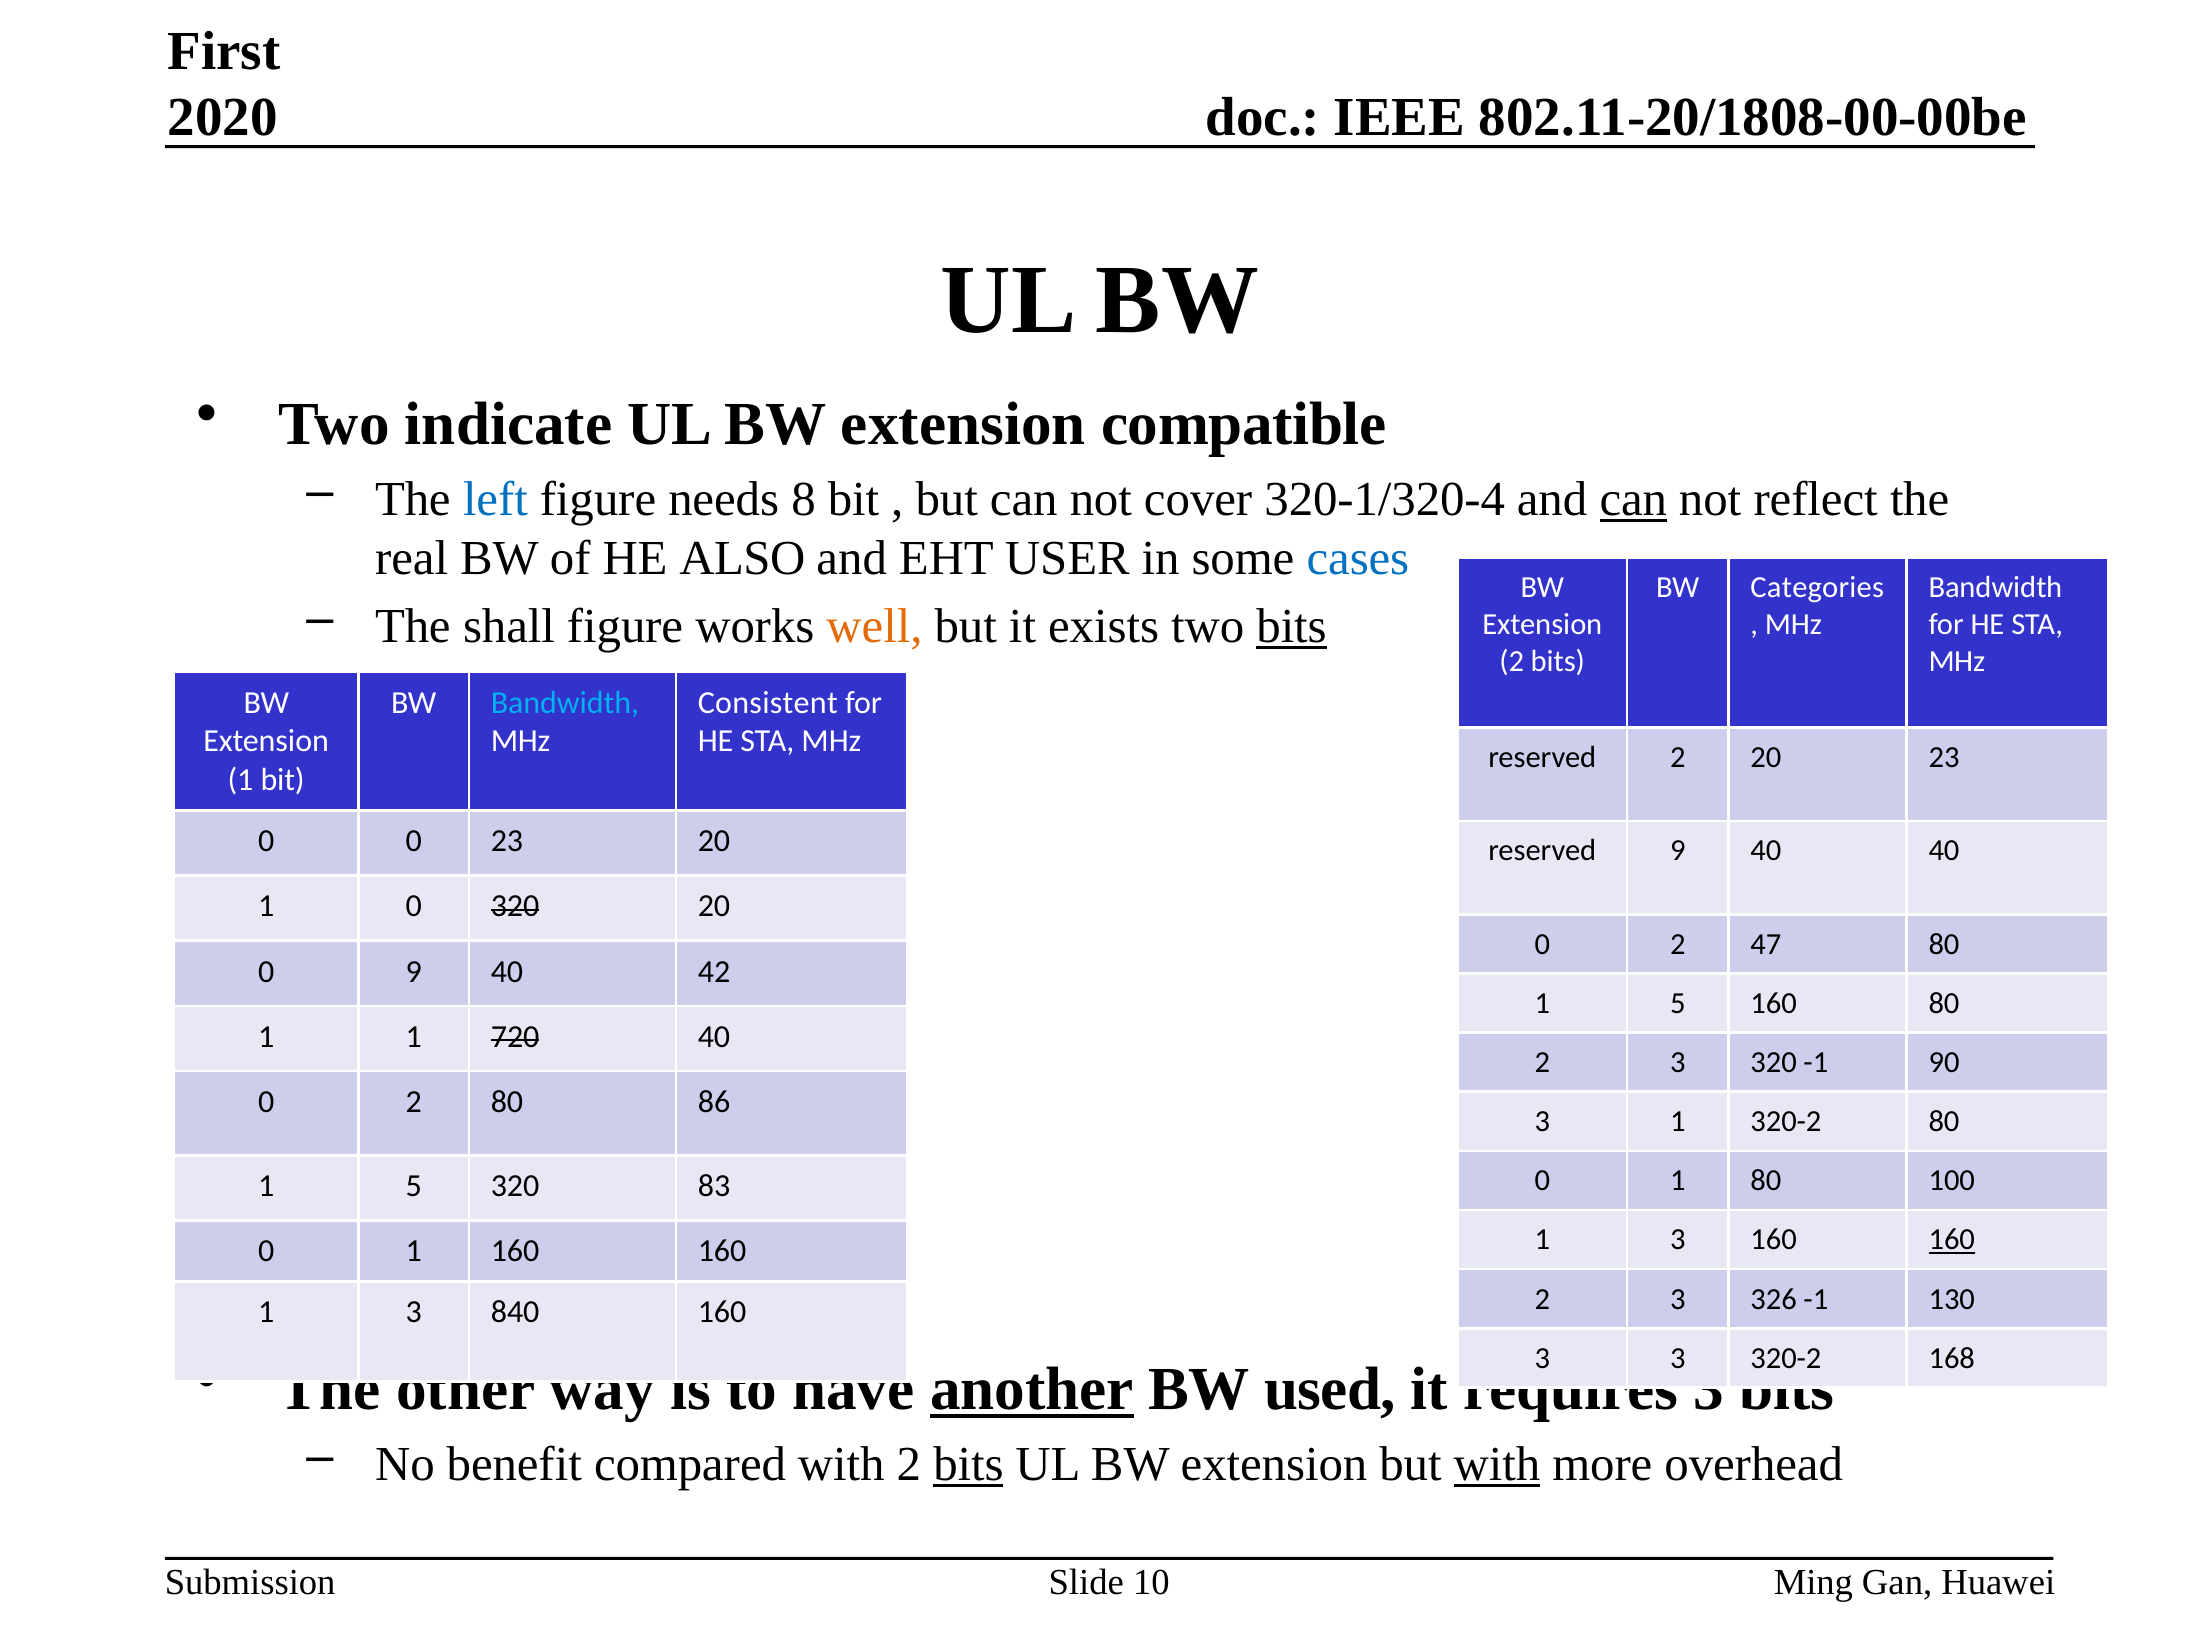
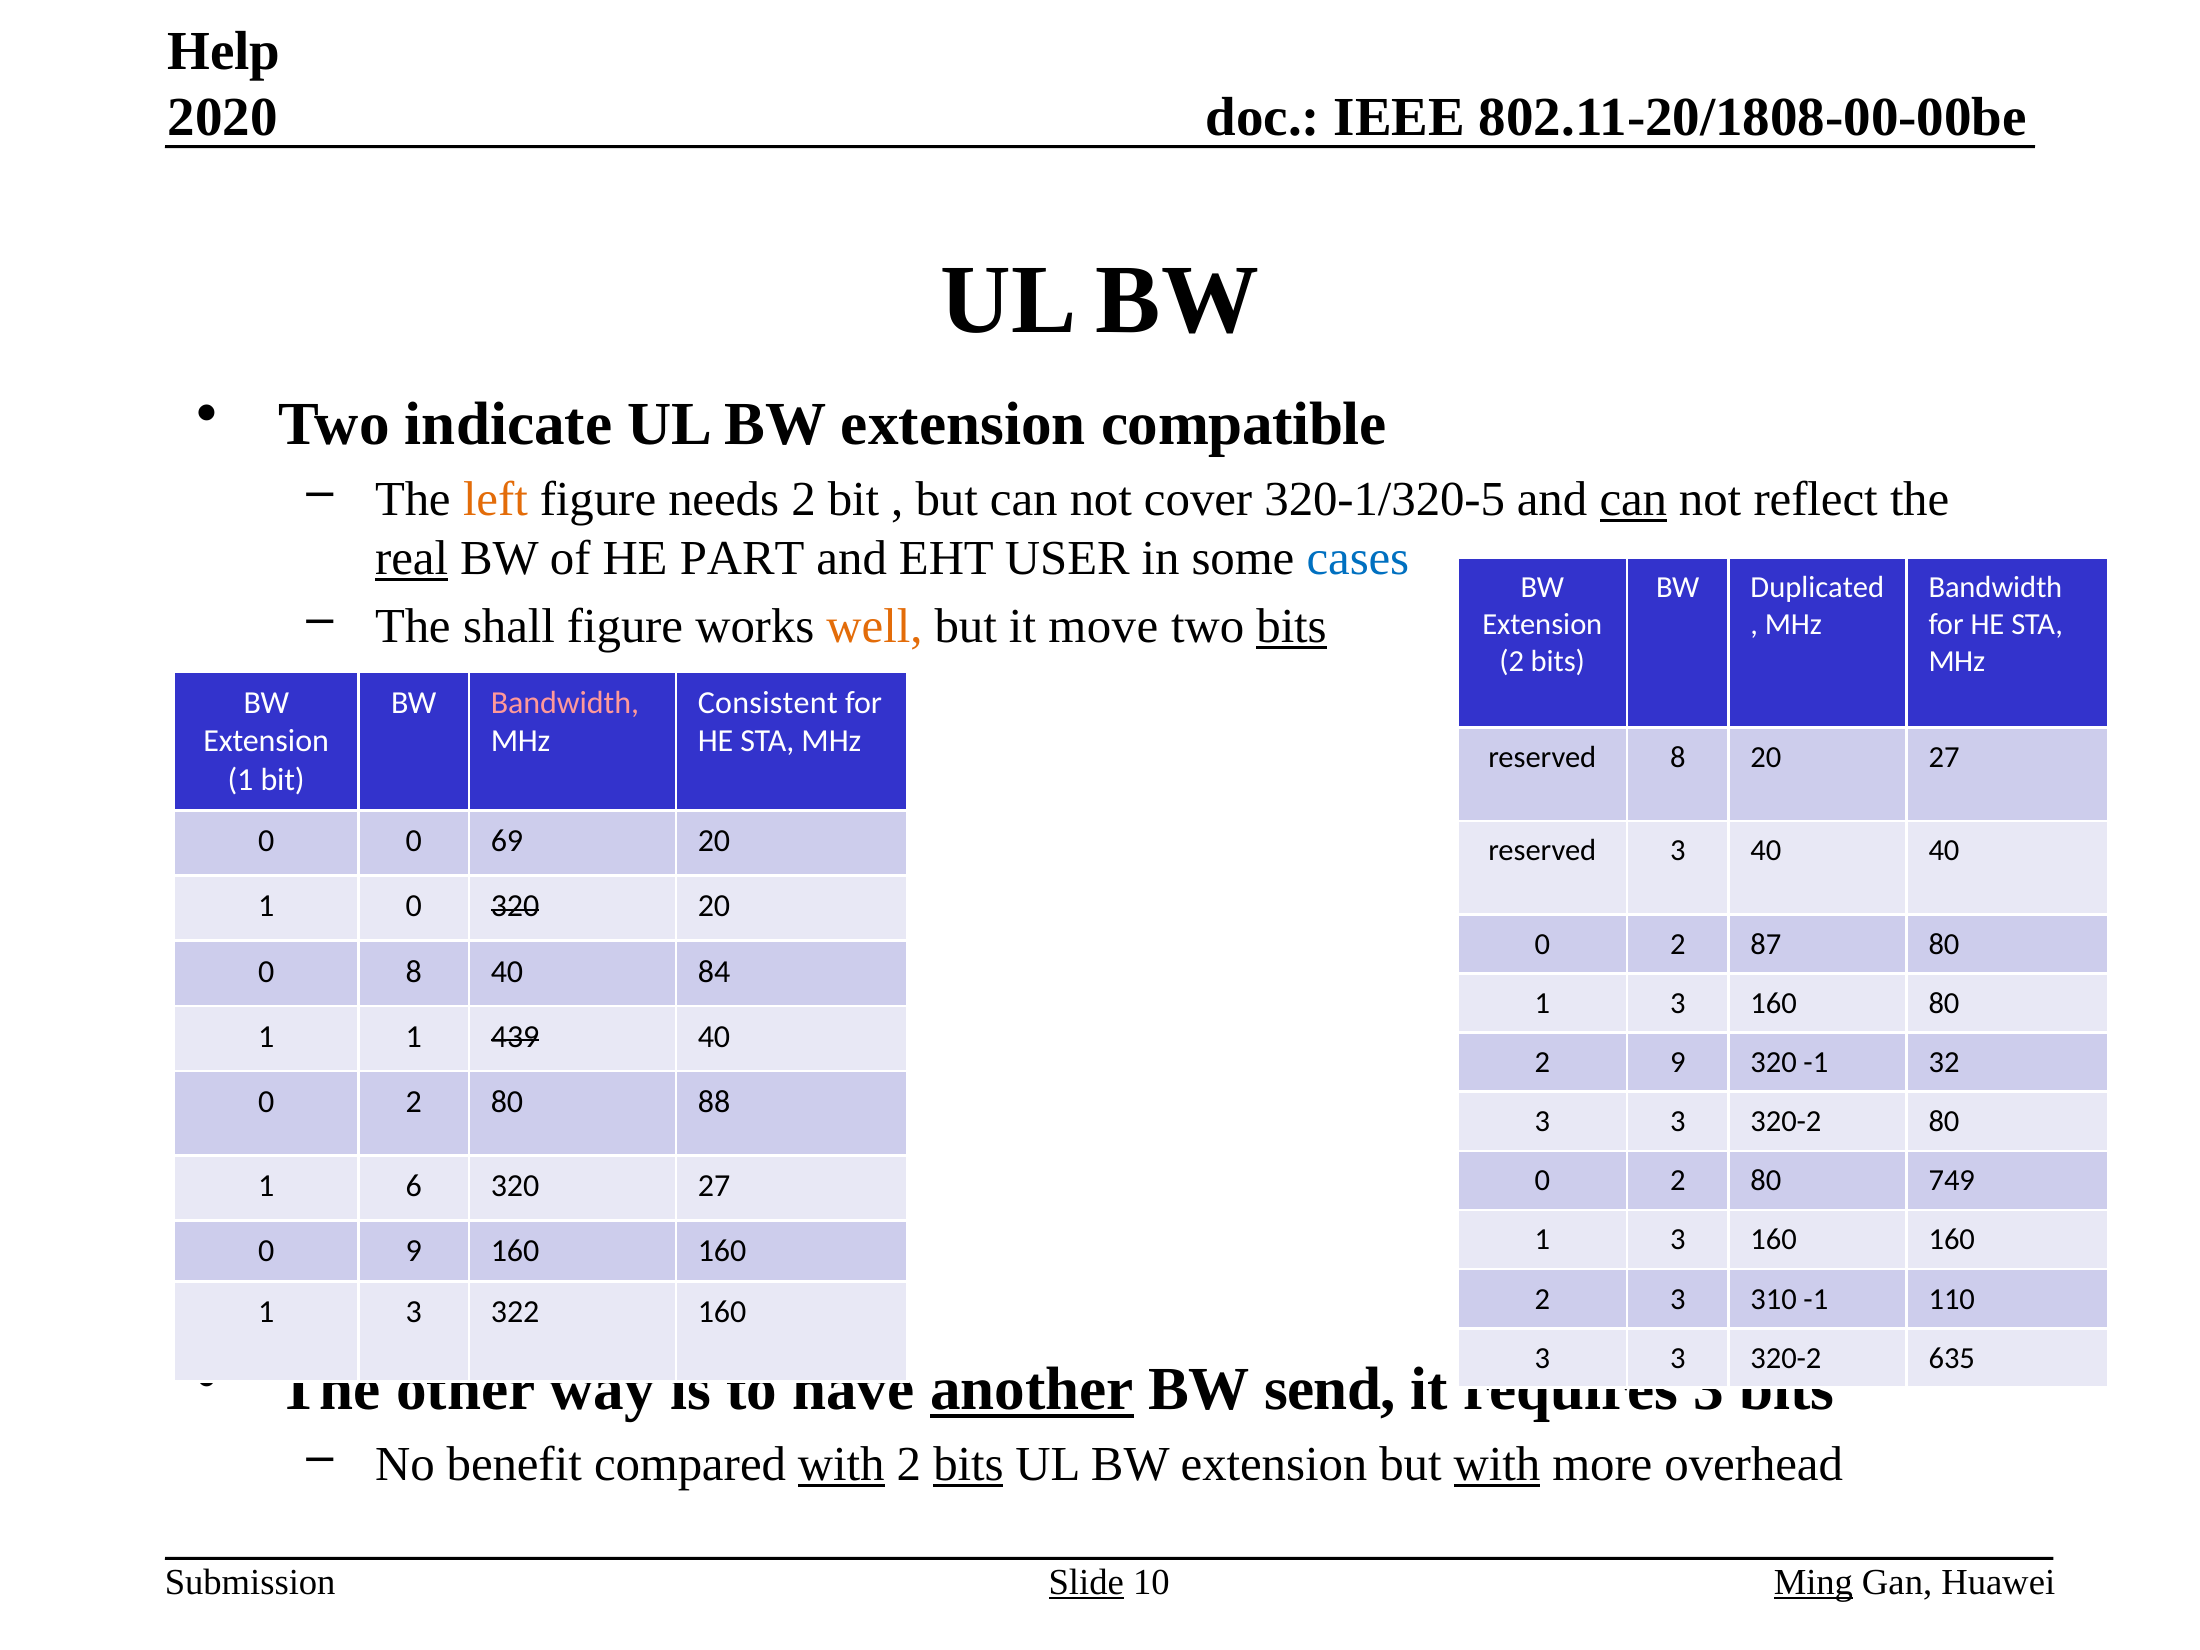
First: First -> Help
left colour: blue -> orange
needs 8: 8 -> 2
320-1/320-4: 320-1/320-4 -> 320-1/320-5
real underline: none -> present
ALSO: ALSO -> PART
Categories: Categories -> Duplicated
exists: exists -> move
Bandwidth at (565, 703) colour: light blue -> pink
reserved 2: 2 -> 8
20 23: 23 -> 27
0 23: 23 -> 69
reserved 9: 9 -> 3
47: 47 -> 87
0 9: 9 -> 8
42: 42 -> 84
5 at (1678, 1003): 5 -> 3
720: 720 -> 439
3 at (1678, 1062): 3 -> 9
90: 90 -> 32
86: 86 -> 88
1 at (1678, 1122): 1 -> 3
1 at (1678, 1181): 1 -> 2
100: 100 -> 749
5 at (414, 1186): 5 -> 6
320 83: 83 -> 27
160 at (1952, 1240) underline: present -> none
1 at (414, 1251): 1 -> 9
326: 326 -> 310
130: 130 -> 110
840: 840 -> 322
168: 168 -> 635
used: used -> send
with at (841, 1465) underline: none -> present
Ming underline: none -> present
Slide underline: none -> present
